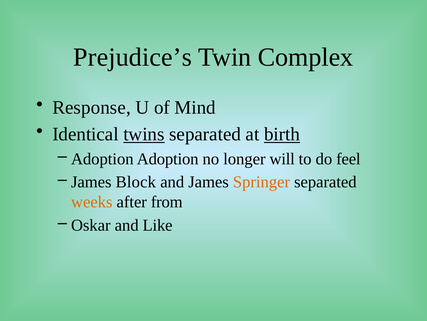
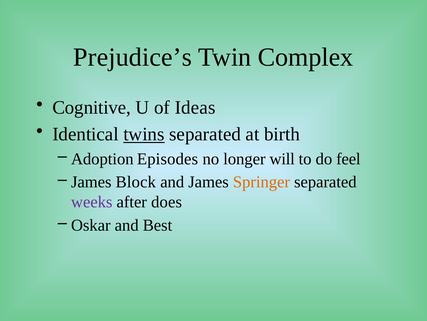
Response: Response -> Cognitive
Mind: Mind -> Ideas
birth underline: present -> none
Adoption Adoption: Adoption -> Episodes
weeks colour: orange -> purple
from: from -> does
Like: Like -> Best
